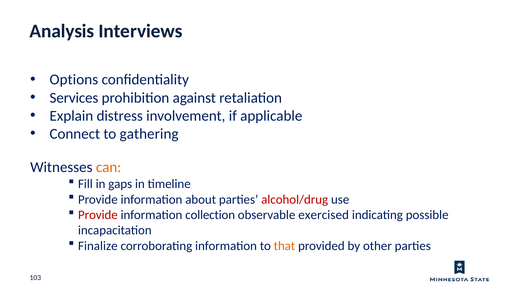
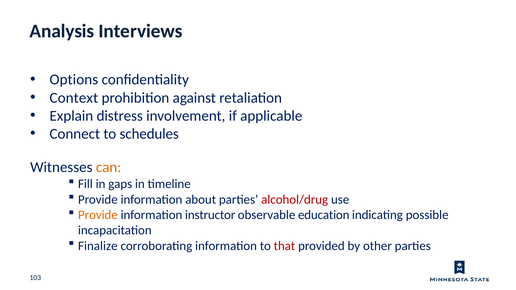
Services: Services -> Context
gathering: gathering -> schedules
Provide at (98, 215) colour: red -> orange
collection: collection -> instructor
exercised: exercised -> education
that colour: orange -> red
